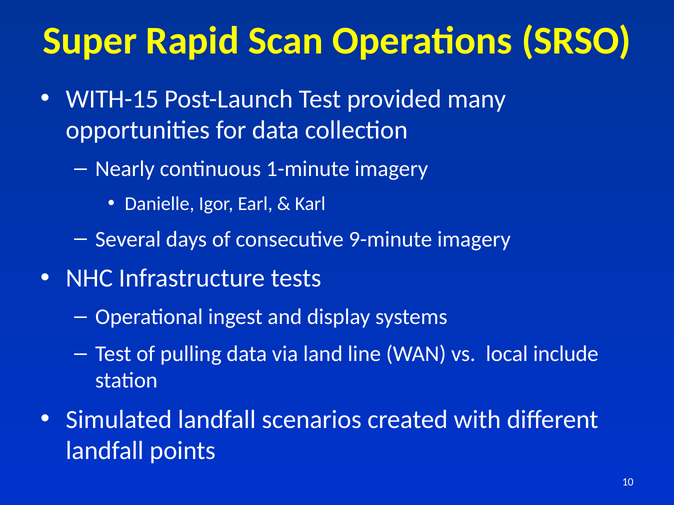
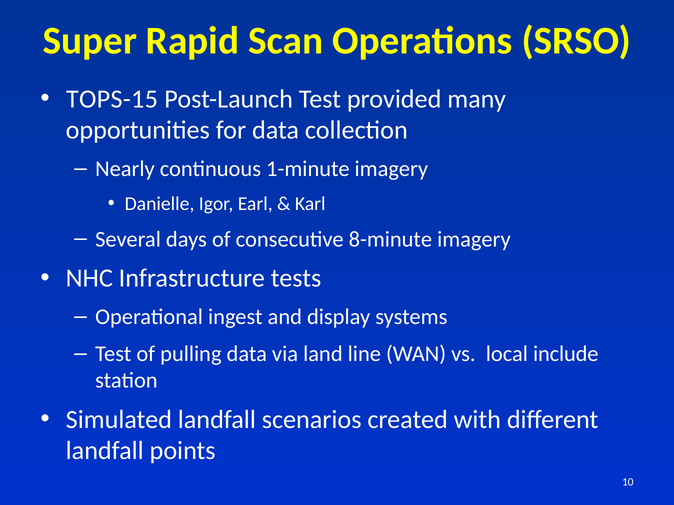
WITH-15: WITH-15 -> TOPS-15
9-minute: 9-minute -> 8-minute
